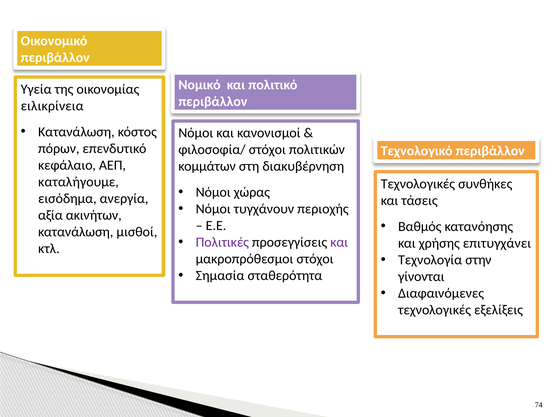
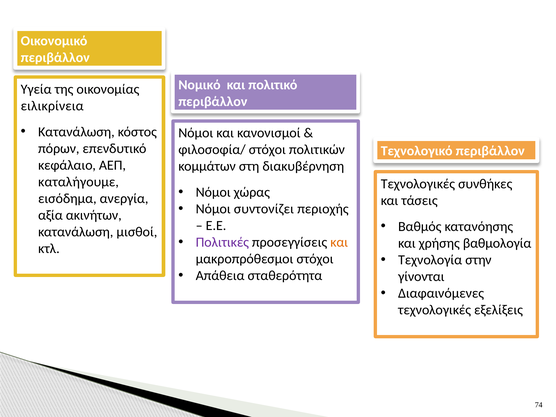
τυγχάνουν: τυγχάνουν -> συντονίζει
και at (339, 242) colour: purple -> orange
επιτυγχάνει: επιτυγχάνει -> βαθμολογία
Σημασία: Σημασία -> Απάθεια
